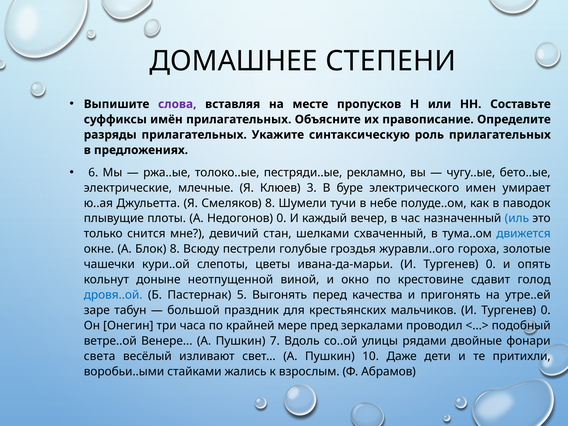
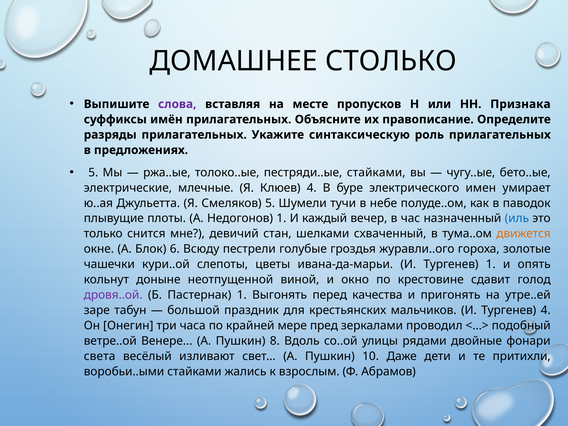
СТЕПЕНИ: СТЕПЕНИ -> СТОЛЬКО
Составьте: Составьте -> Признака
6 at (93, 172): 6 -> 5
пестряди..ые рекламно: рекламно -> стайками
Клюев 3: 3 -> 4
Смеляков 8: 8 -> 5
Недогонов 0: 0 -> 1
движется colour: blue -> orange
Блок 8: 8 -> 6
ивана-да-марьи И Тургенев 0: 0 -> 1
дровя..ой colour: blue -> purple
Пастернак 5: 5 -> 1
мальчиков И Тургенев 0: 0 -> 4
7: 7 -> 8
